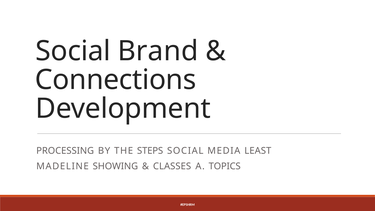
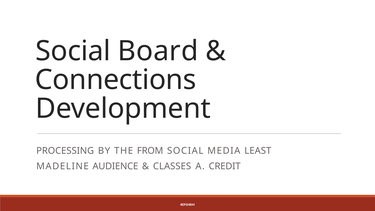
Brand: Brand -> Board
STEPS: STEPS -> FROM
SHOWING: SHOWING -> AUDIENCE
TOPICS: TOPICS -> CREDIT
